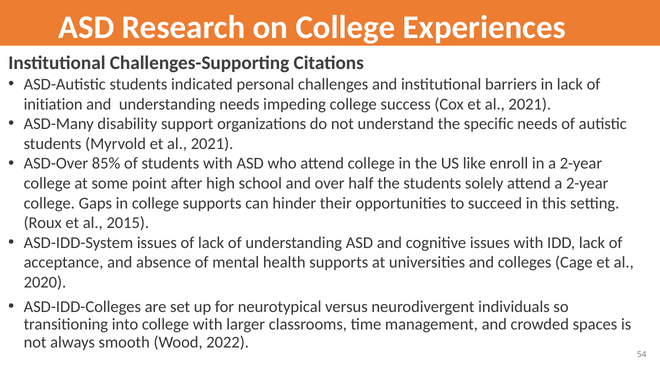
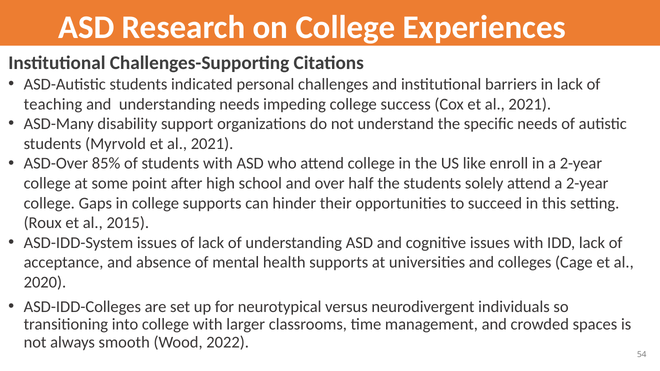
initiation: initiation -> teaching
